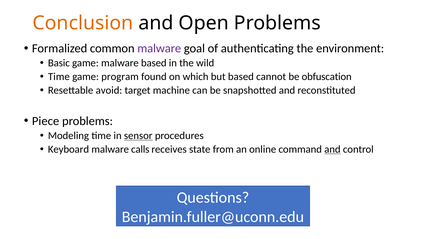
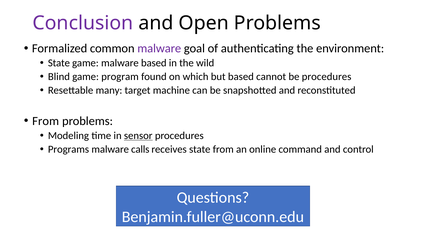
Conclusion colour: orange -> purple
Basic at (59, 63): Basic -> State
Time at (59, 77): Time -> Blind
be obfuscation: obfuscation -> procedures
avoid: avoid -> many
Piece at (46, 121): Piece -> From
Keyboard: Keyboard -> Programs
and at (332, 150) underline: present -> none
